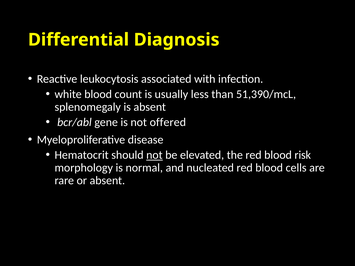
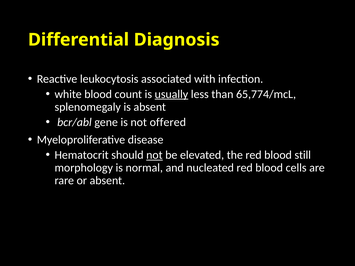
usually underline: none -> present
51,390/mcL: 51,390/mcL -> 65,774/mcL
risk: risk -> still
